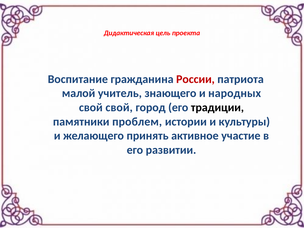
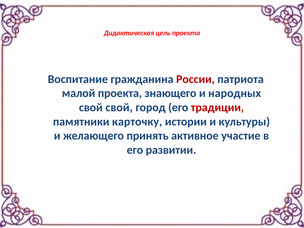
малой учитель: учитель -> проекта
традиции colour: black -> red
проблем: проблем -> карточку
